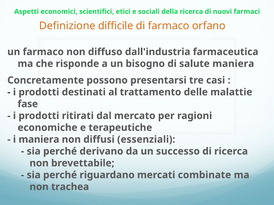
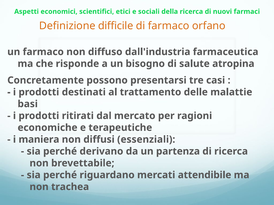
salute maniera: maniera -> atropina
fase: fase -> basi
successo: successo -> partenza
combinate: combinate -> attendibile
